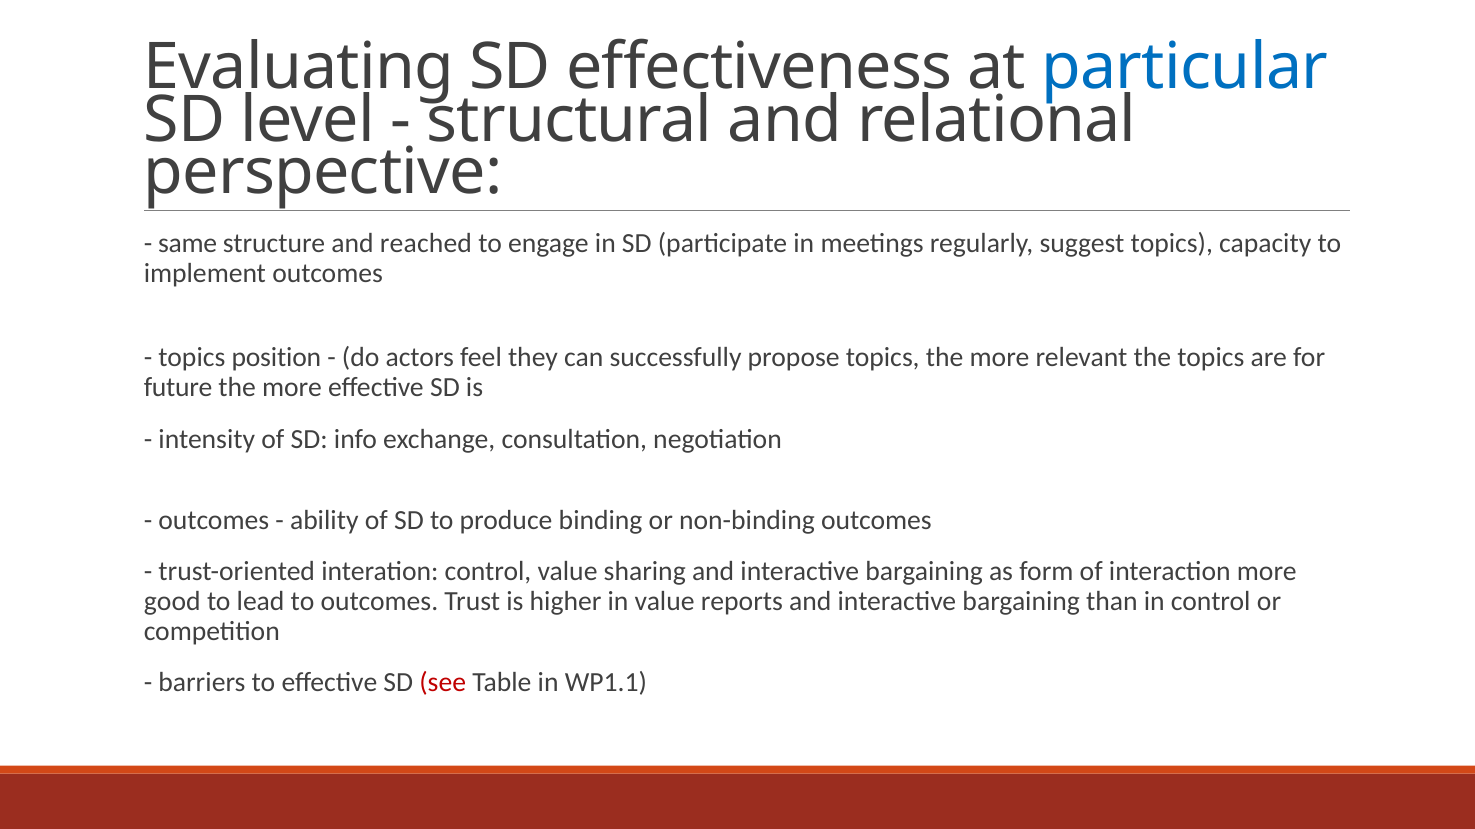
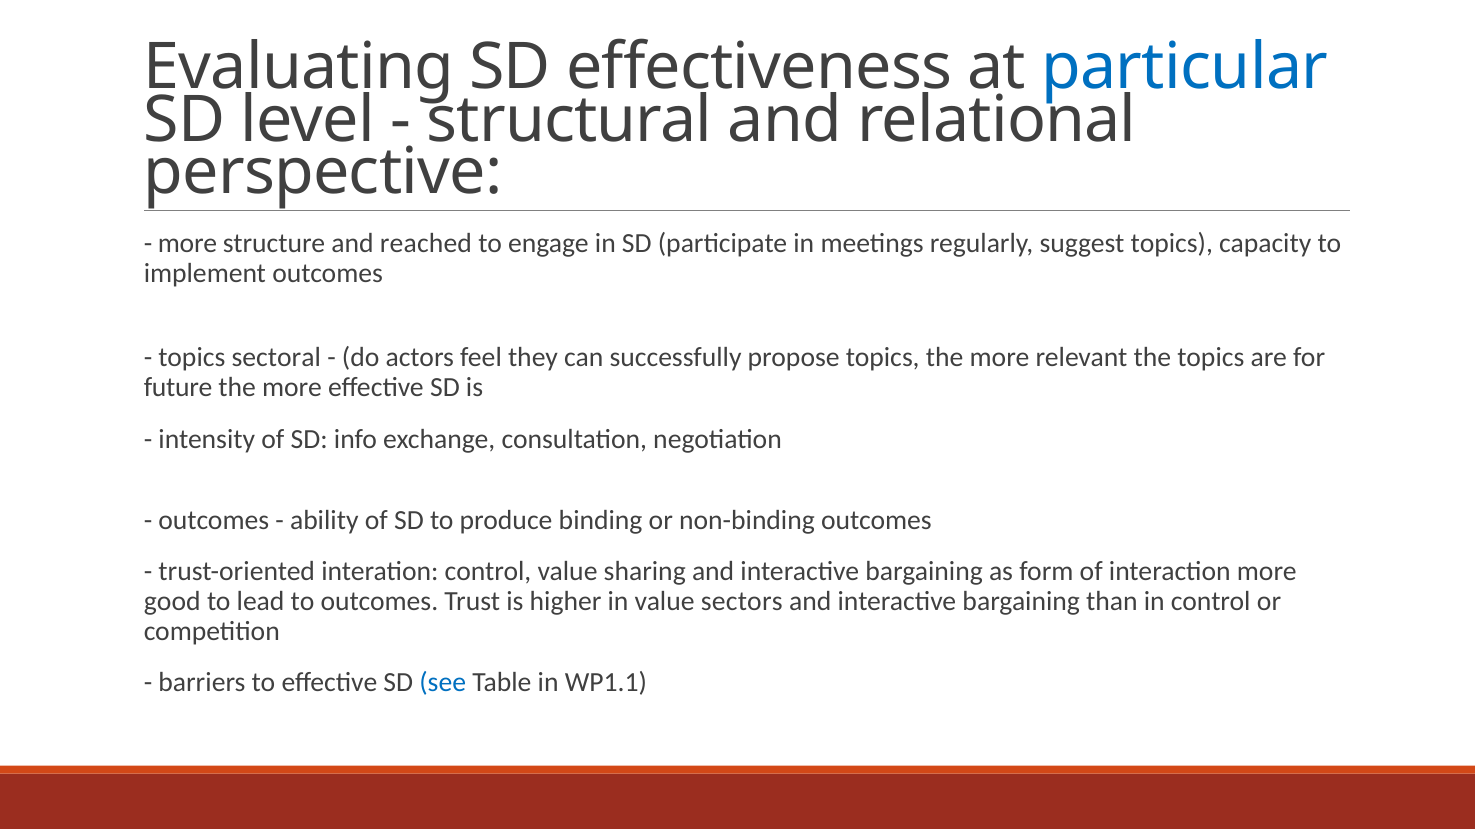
same at (188, 244): same -> more
position: position -> sectoral
reports: reports -> sectors
see colour: red -> blue
